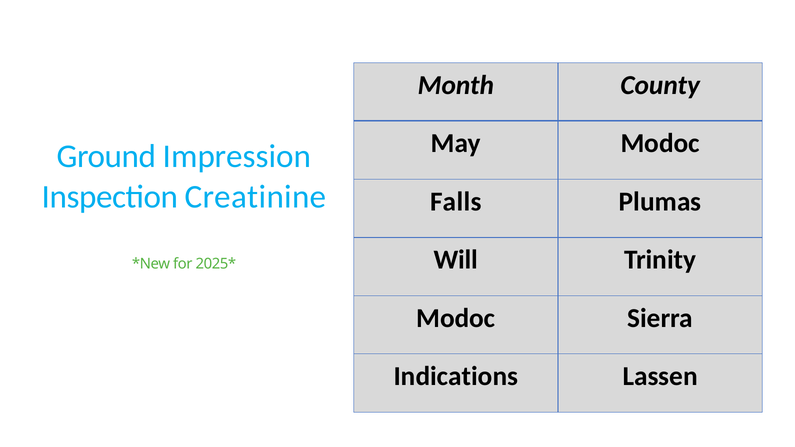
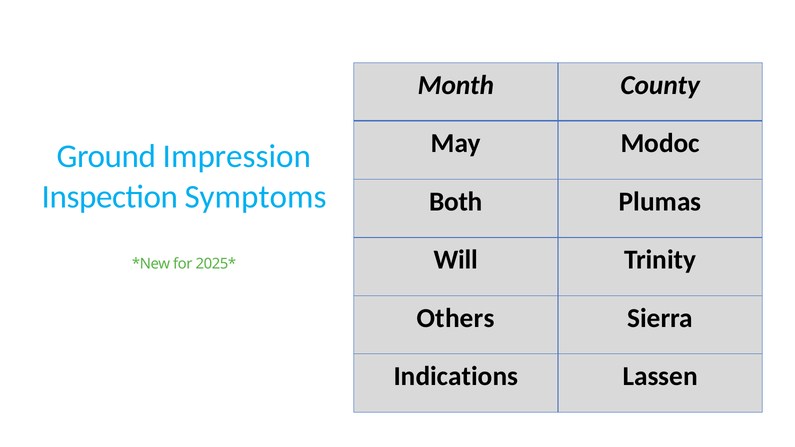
Creatinine: Creatinine -> Symptoms
Falls: Falls -> Both
Modoc at (456, 318): Modoc -> Others
